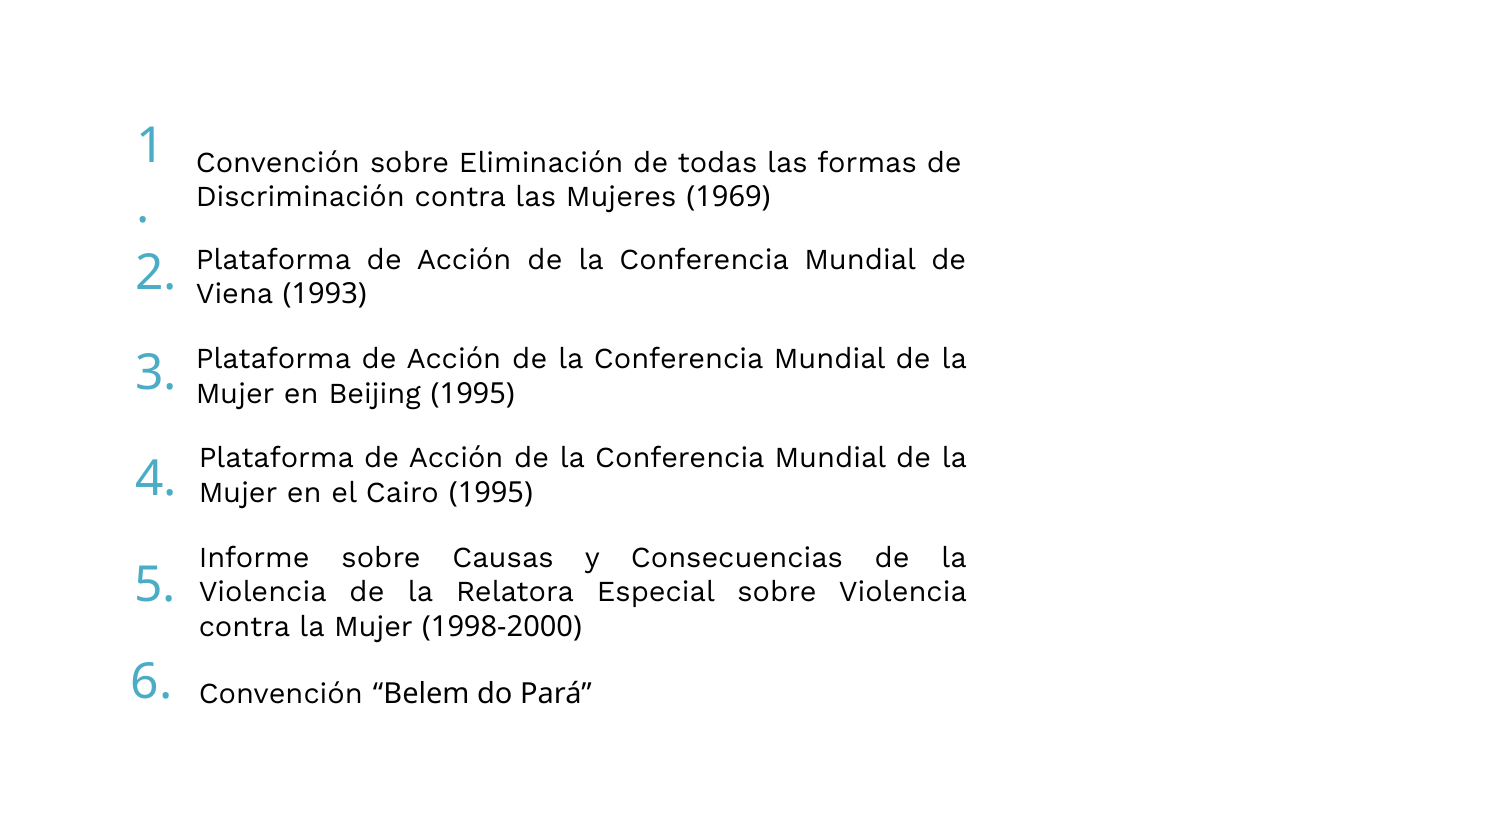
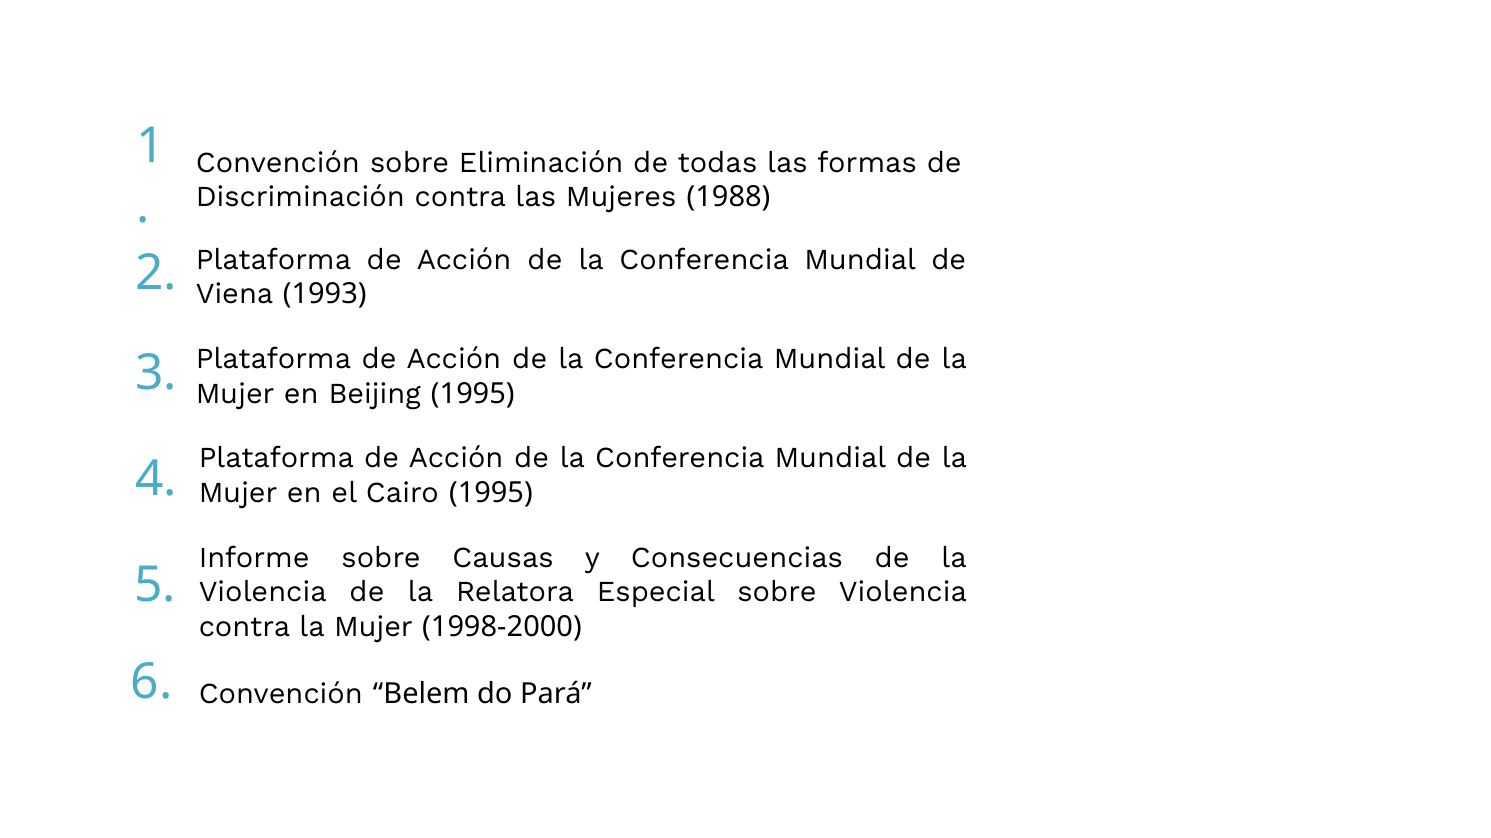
1969: 1969 -> 1988
